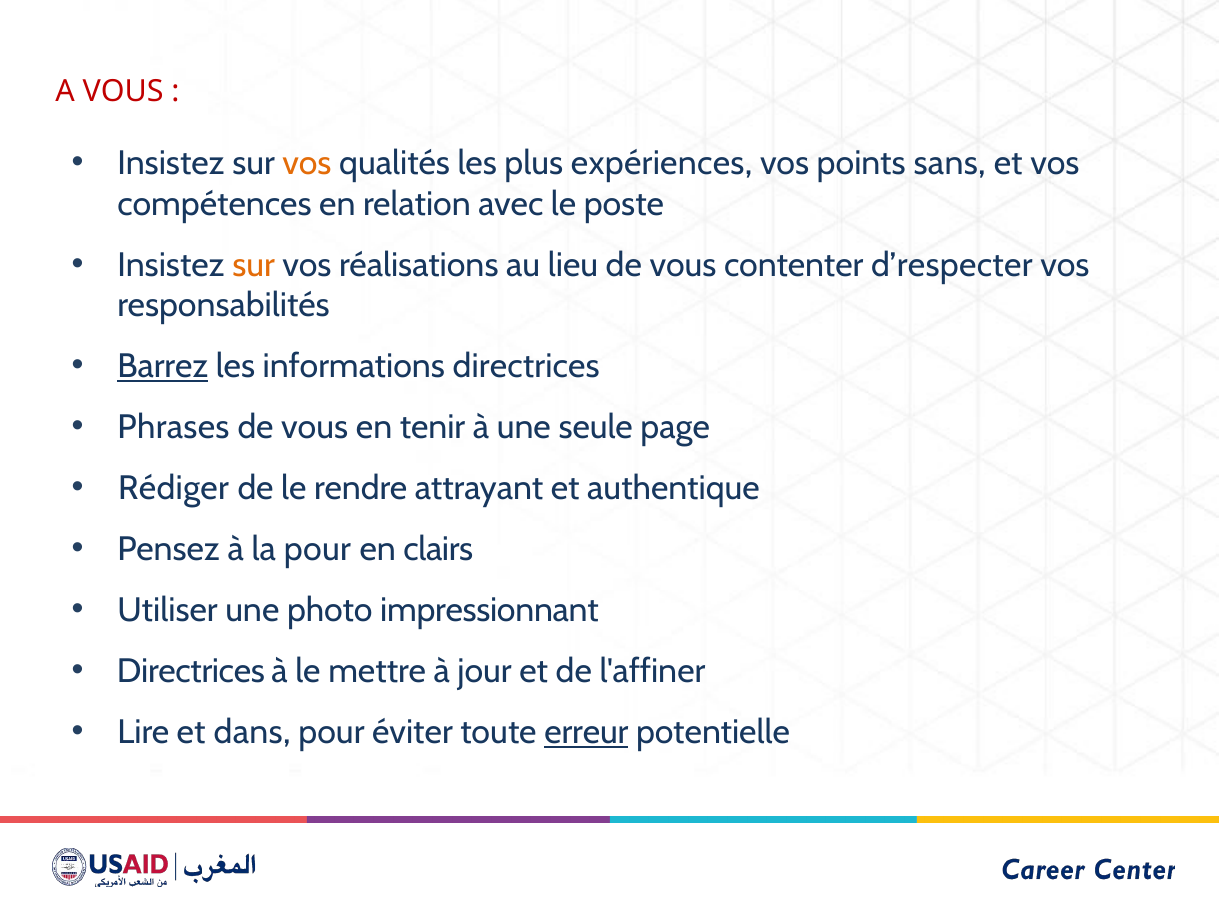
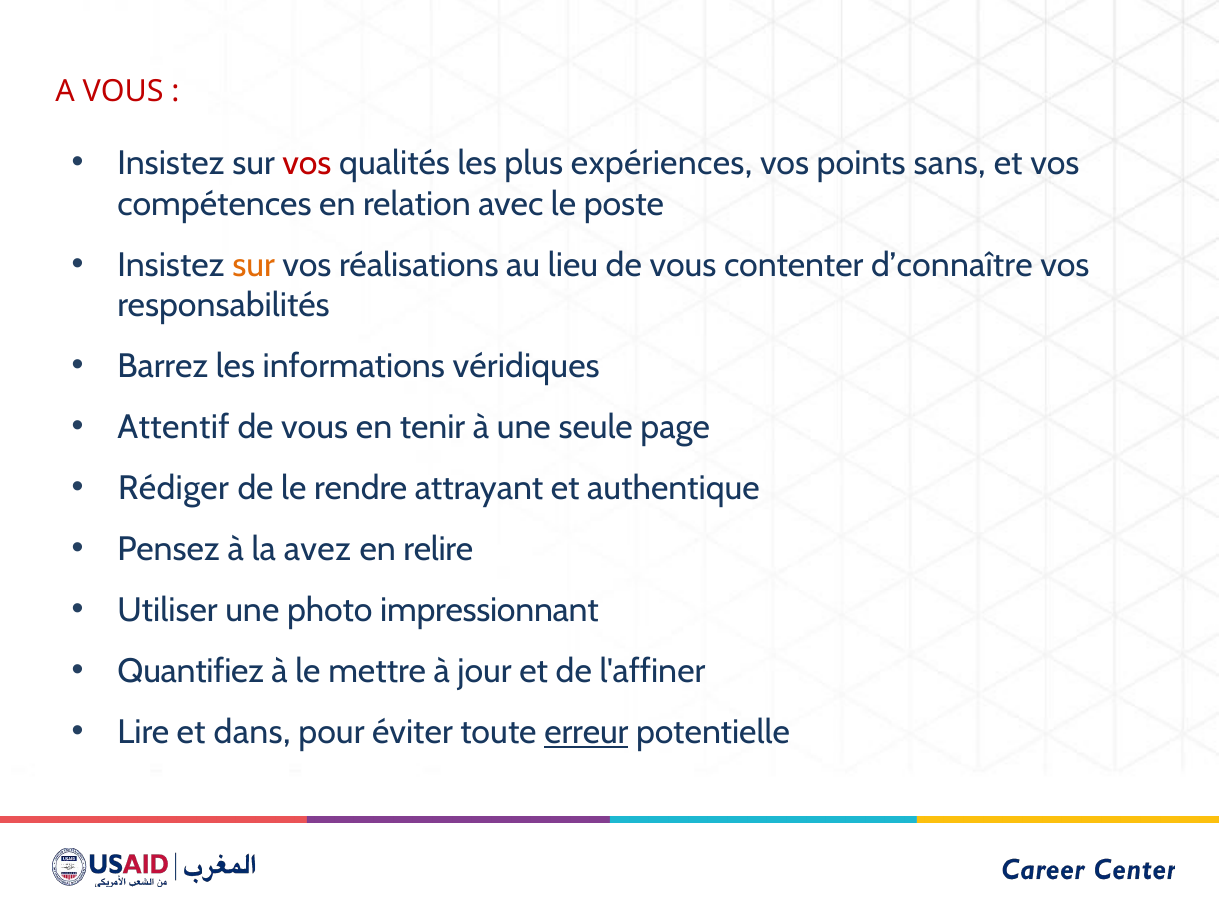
vos at (307, 163) colour: orange -> red
d’respecter: d’respecter -> d’connaître
Barrez underline: present -> none
informations directrices: directrices -> véridiques
Phrases: Phrases -> Attentif
la pour: pour -> avez
clairs: clairs -> relire
Directrices at (191, 672): Directrices -> Quantifiez
